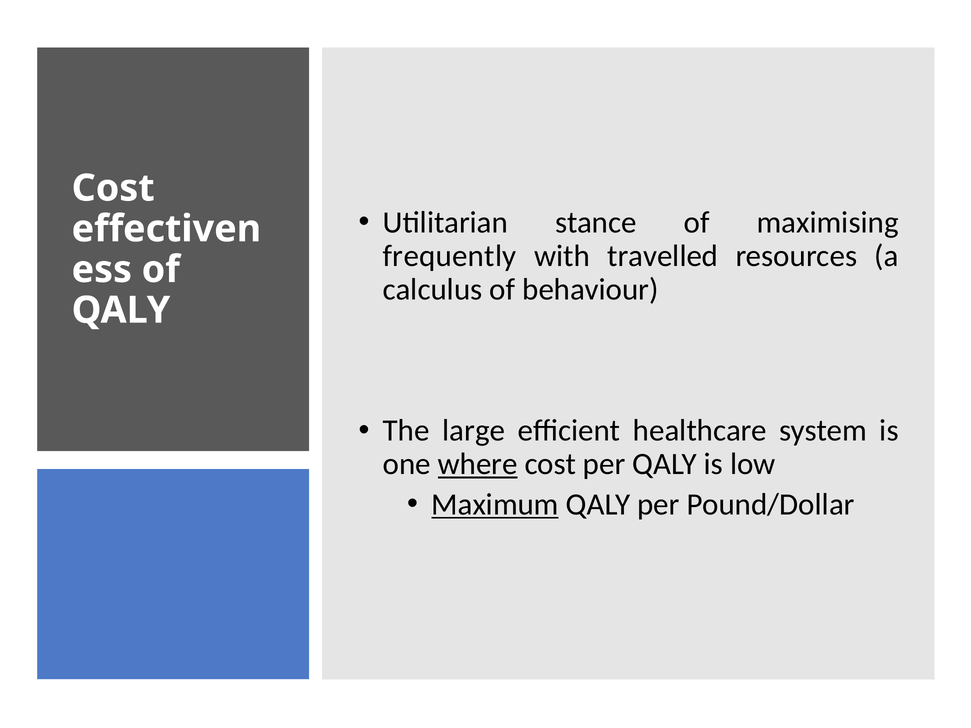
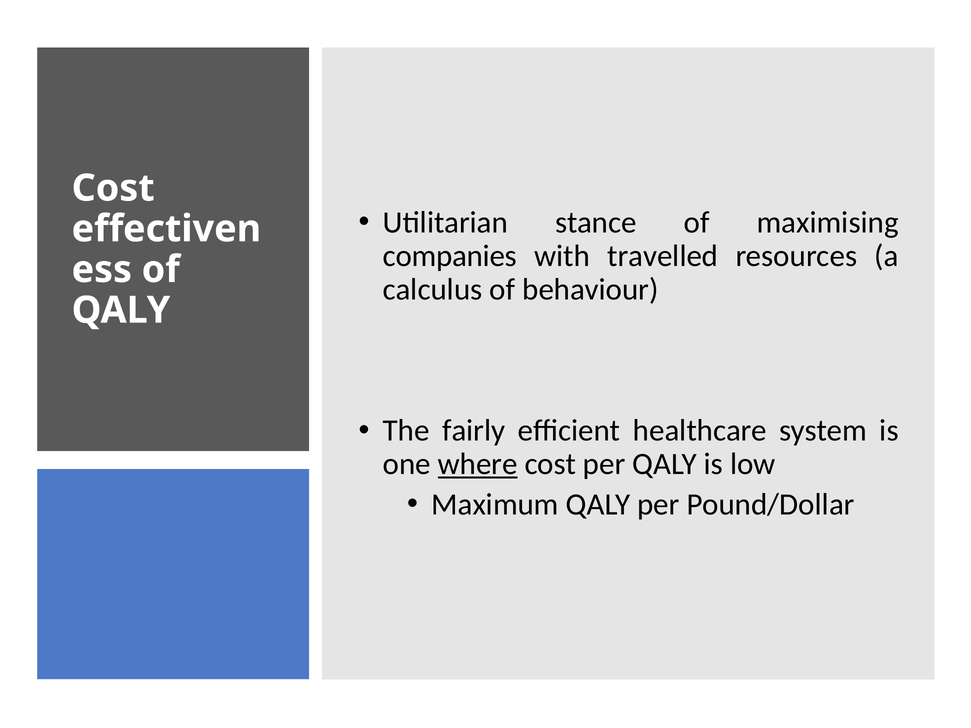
frequently: frequently -> companies
large: large -> fairly
Maximum underline: present -> none
